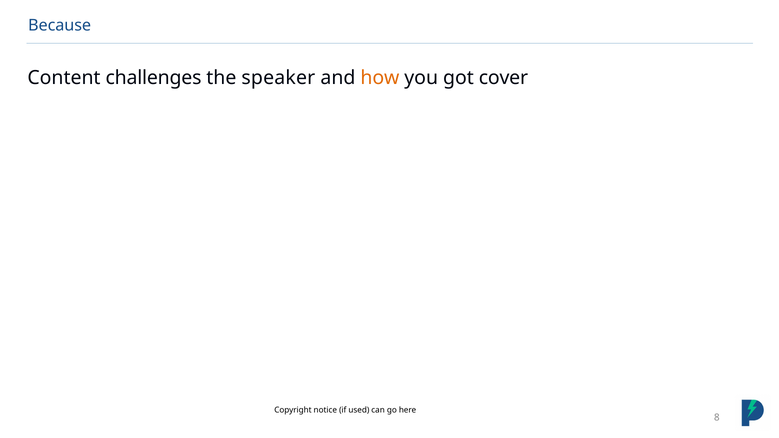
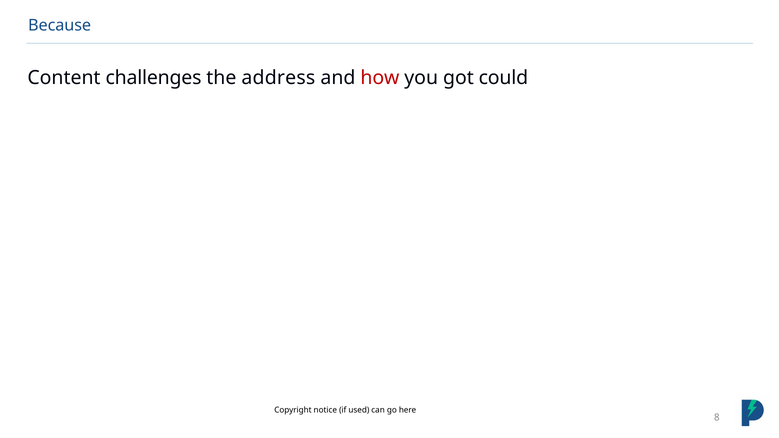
speaker: speaker -> address
how colour: orange -> red
cover: cover -> could
